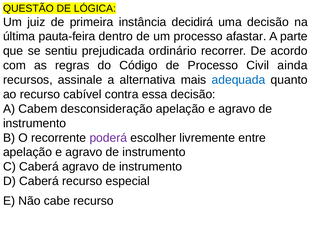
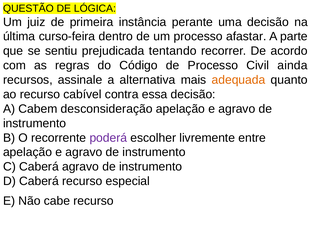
decidirá: decidirá -> perante
pauta-feira: pauta-feira -> curso-feira
ordinário: ordinário -> tentando
adequada colour: blue -> orange
